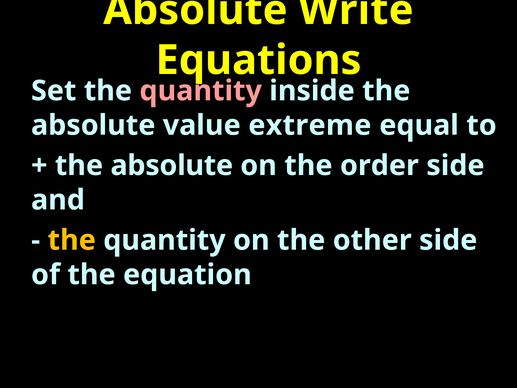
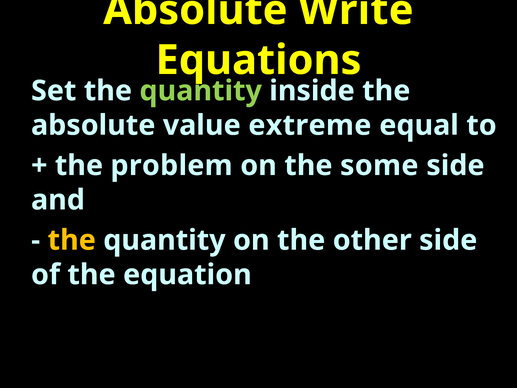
quantity at (201, 91) colour: pink -> light green
absolute at (172, 165): absolute -> problem
order: order -> some
